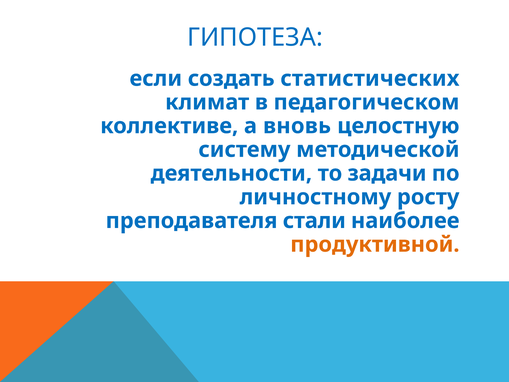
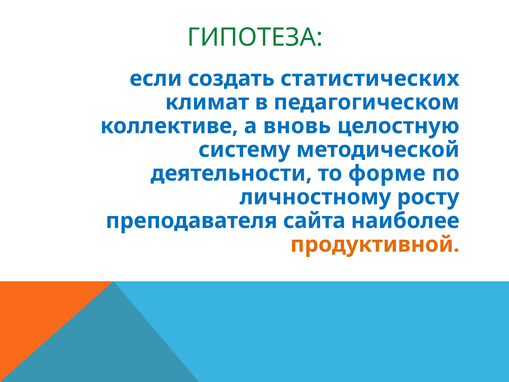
ГИПОТЕЗА colour: blue -> green
задачи: задачи -> форме
стали: стали -> сайта
